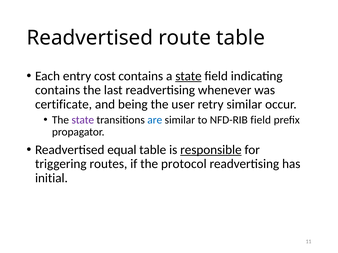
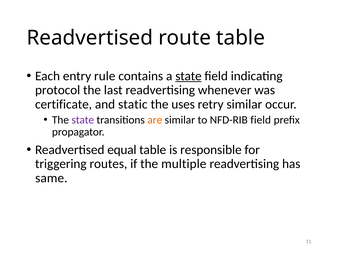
cost: cost -> rule
contains at (58, 90): contains -> protocol
being: being -> static
user: user -> uses
are colour: blue -> orange
responsible underline: present -> none
protocol: protocol -> multiple
initial: initial -> same
